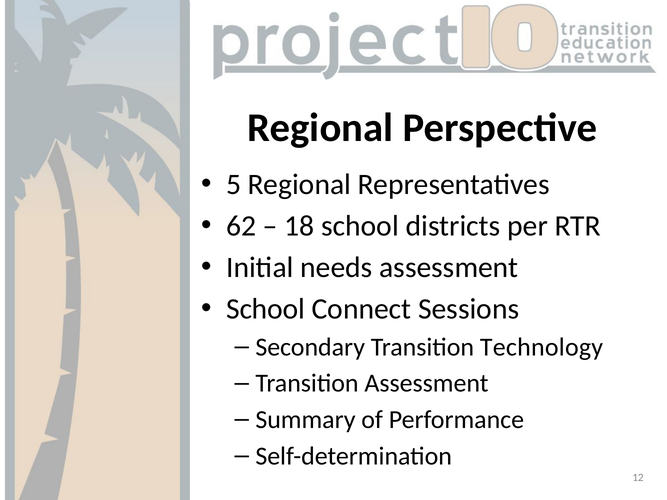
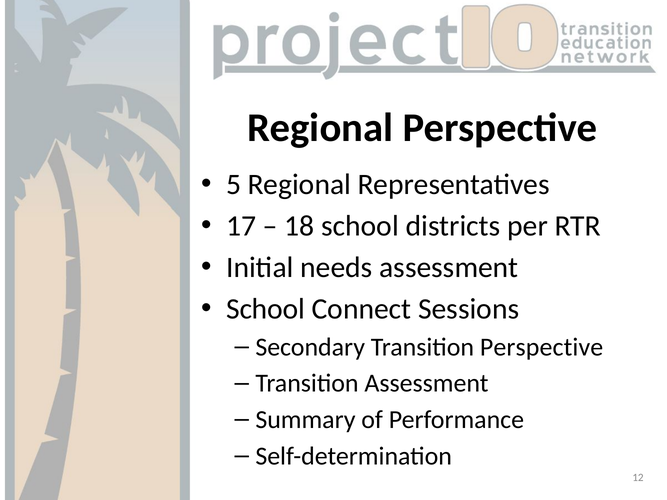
62: 62 -> 17
Transition Technology: Technology -> Perspective
